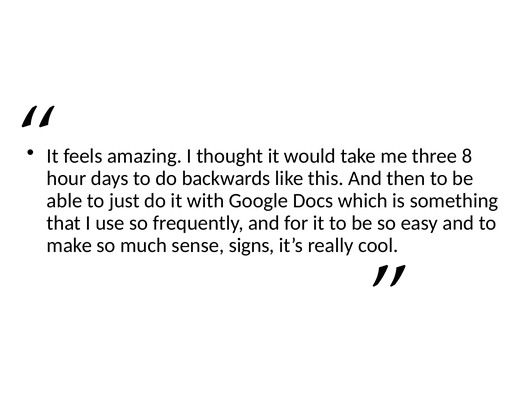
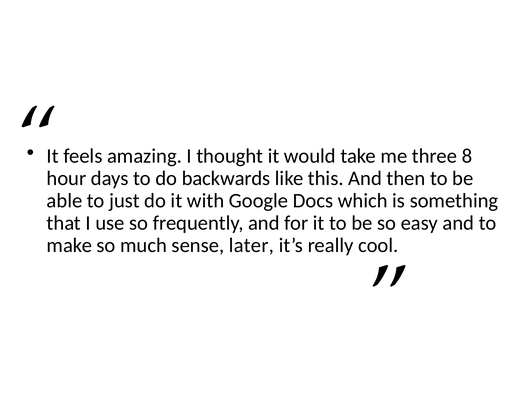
signs: signs -> later
